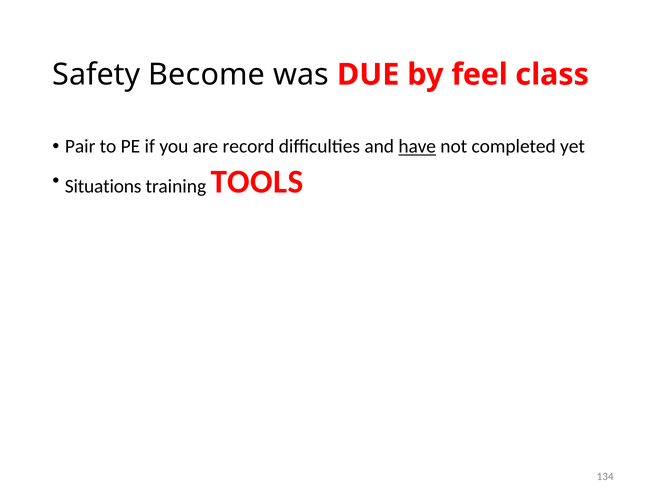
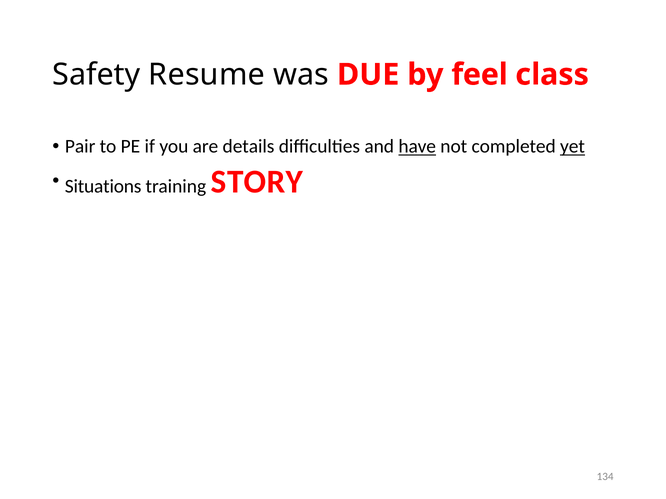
Become: Become -> Resume
record: record -> details
yet underline: none -> present
TOOLS: TOOLS -> STORY
